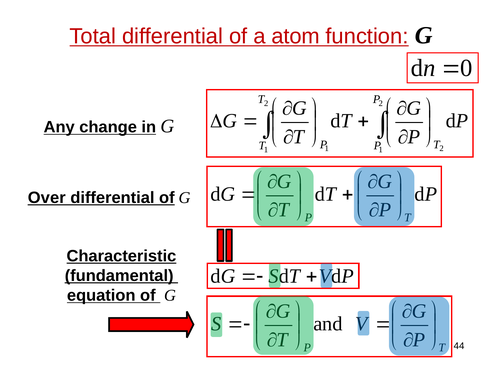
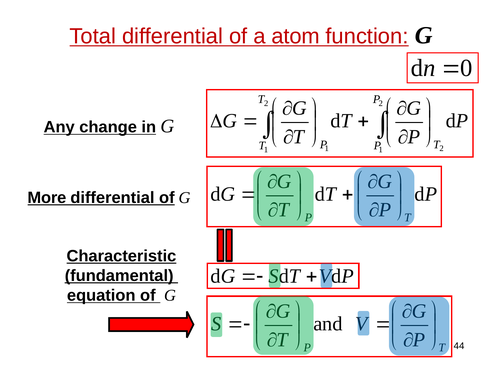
Over: Over -> More
